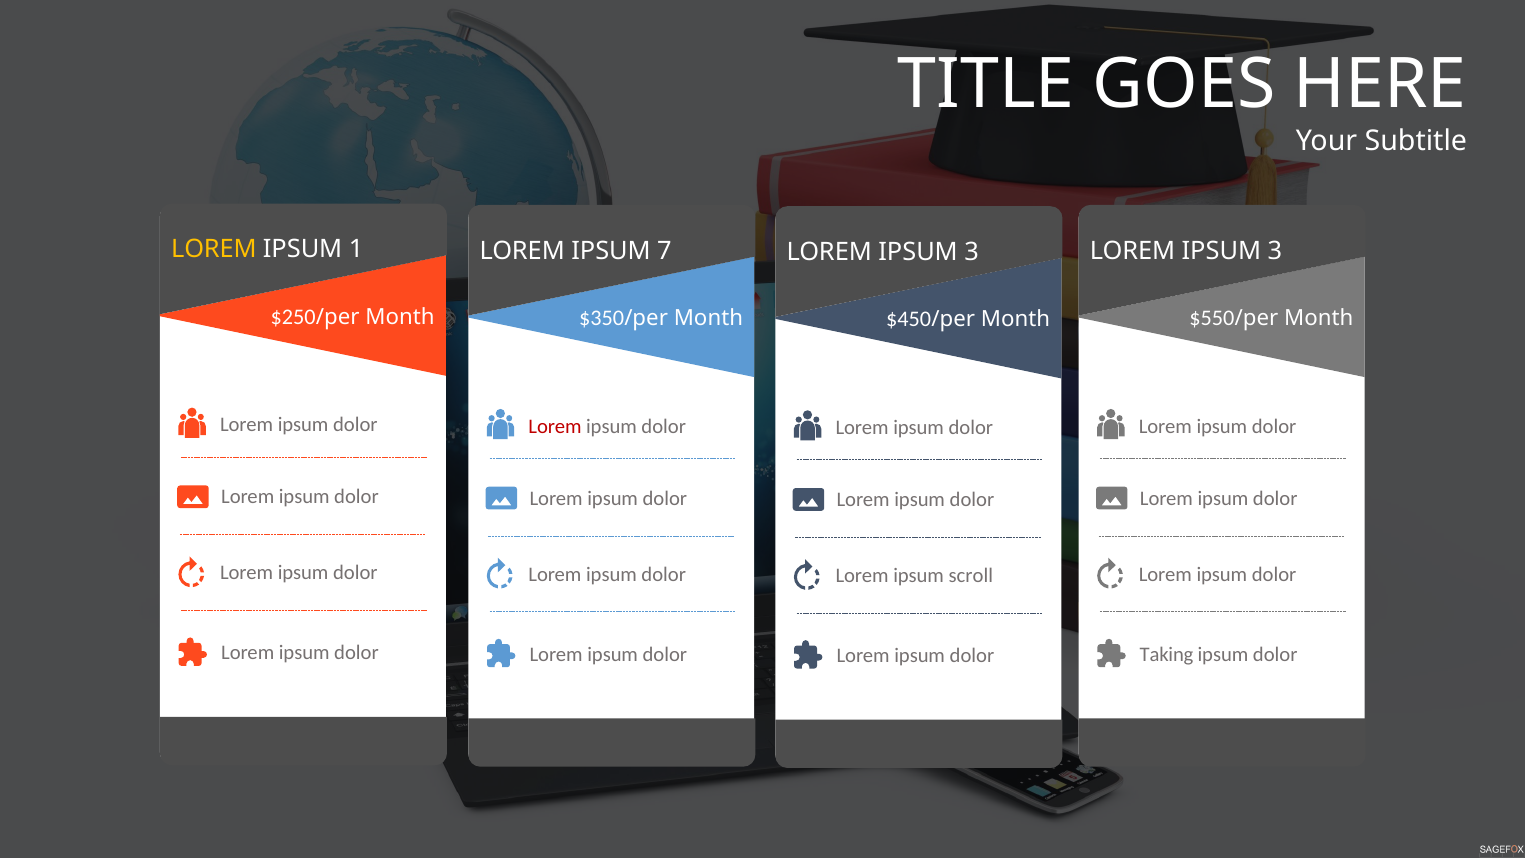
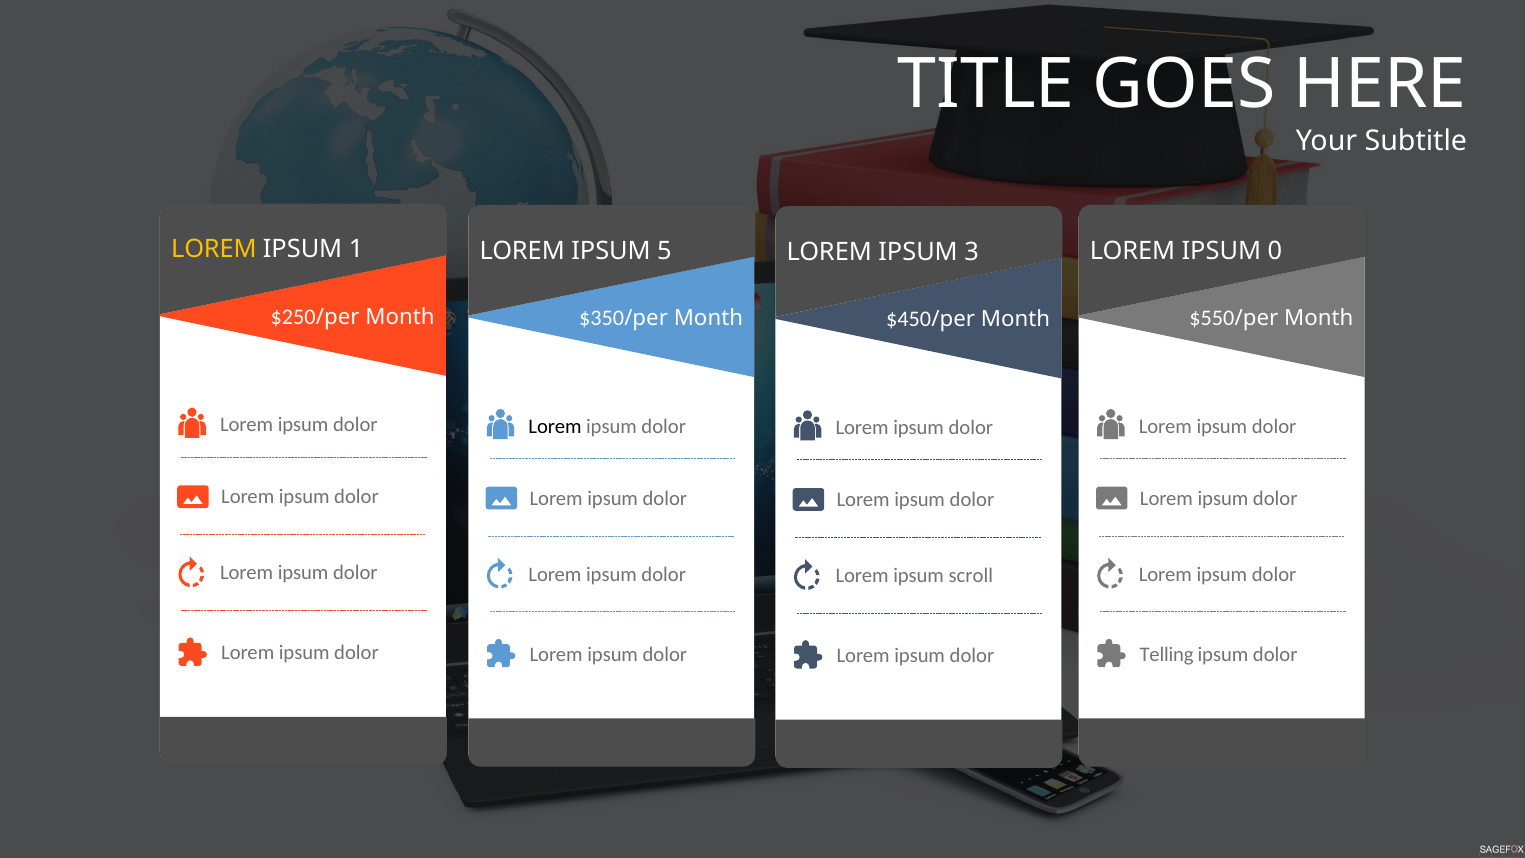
7: 7 -> 5
3 at (1275, 251): 3 -> 0
Lorem at (555, 426) colour: red -> black
Taking: Taking -> Telling
